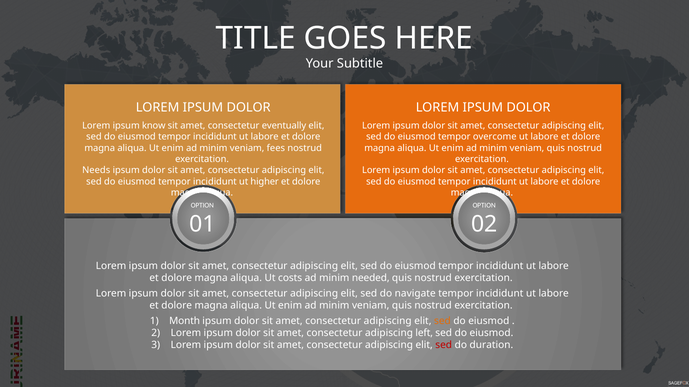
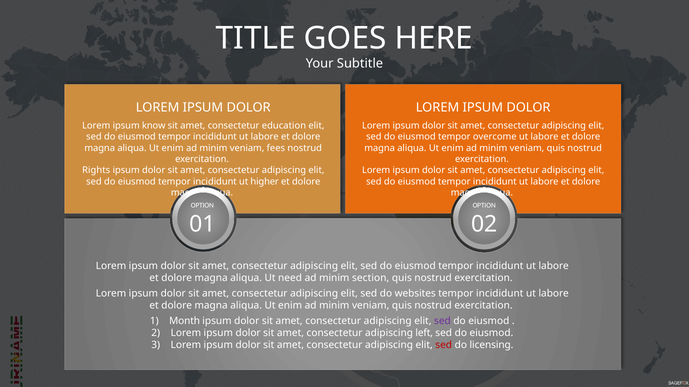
eventually: eventually -> education
Needs: Needs -> Rights
costs: costs -> need
needed: needed -> section
navigate: navigate -> websites
sed at (442, 321) colour: orange -> purple
duration: duration -> licensing
